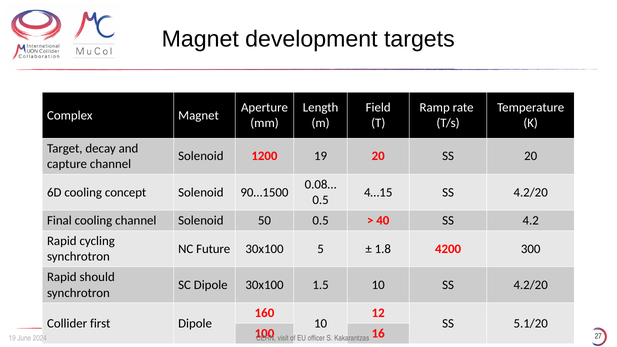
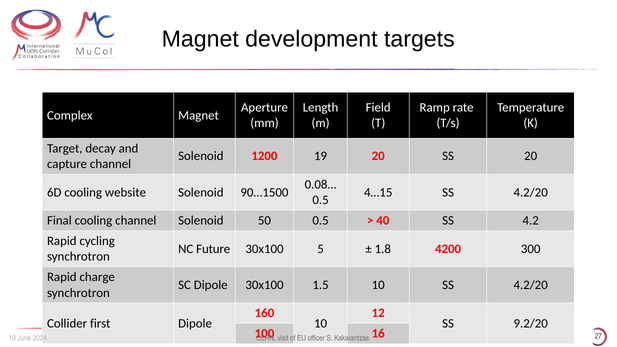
concept: concept -> website
should: should -> charge
5.1/20: 5.1/20 -> 9.2/20
